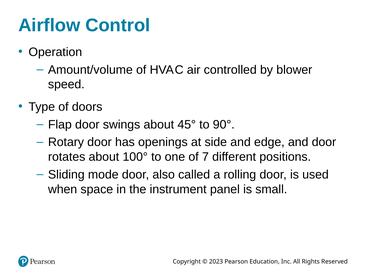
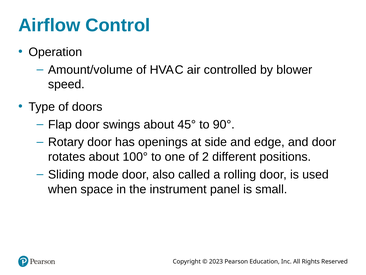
7: 7 -> 2
